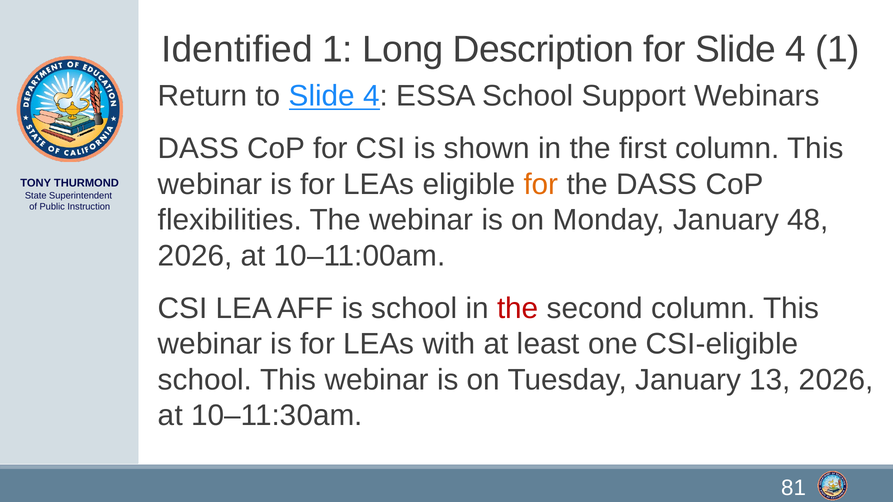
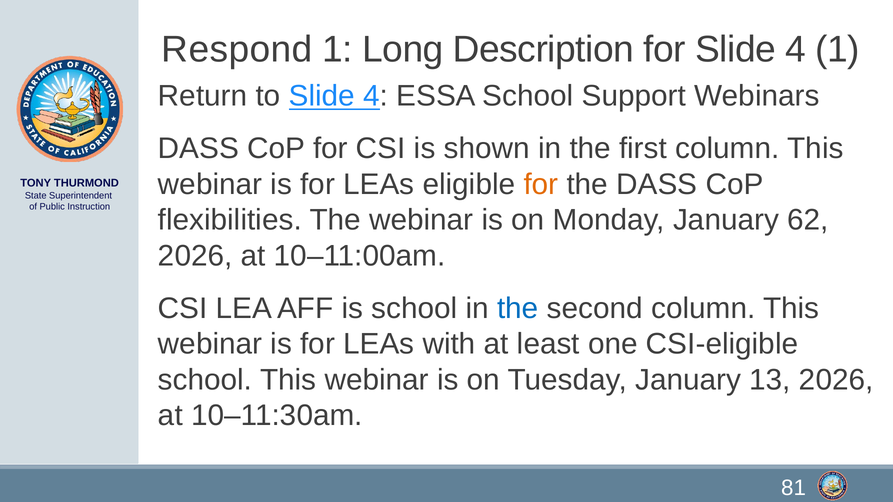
Identified: Identified -> Respond
48: 48 -> 62
the at (518, 308) colour: red -> blue
